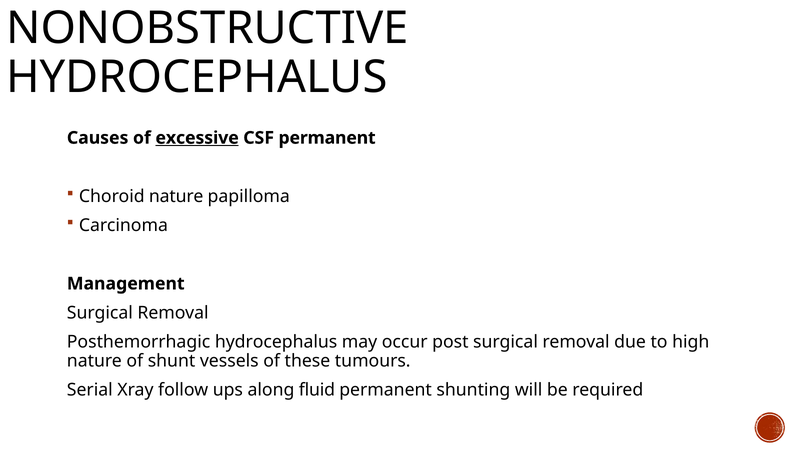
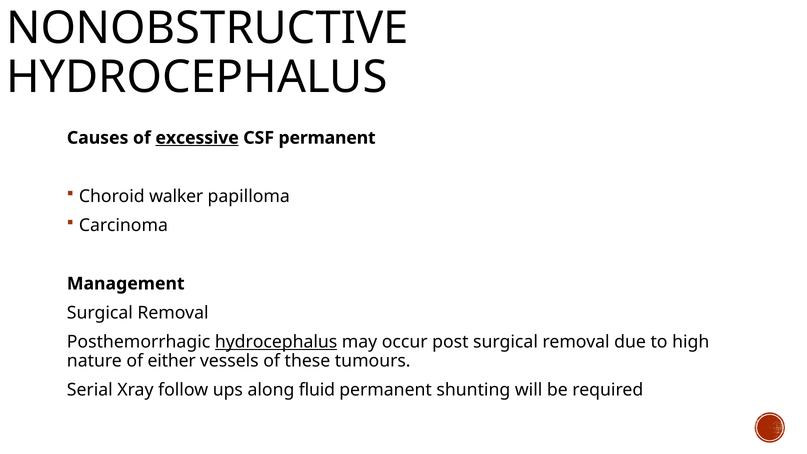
Choroid nature: nature -> walker
hydrocephalus at (276, 342) underline: none -> present
shunt: shunt -> either
